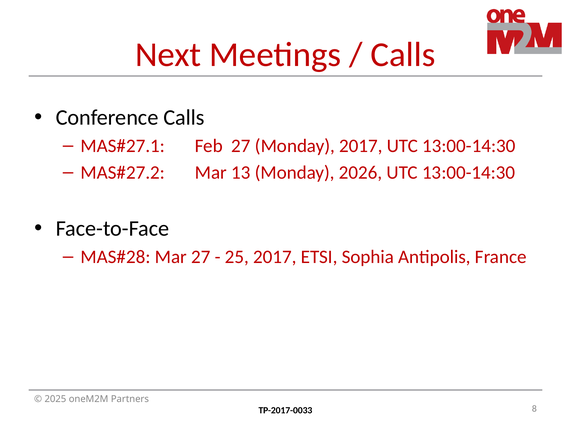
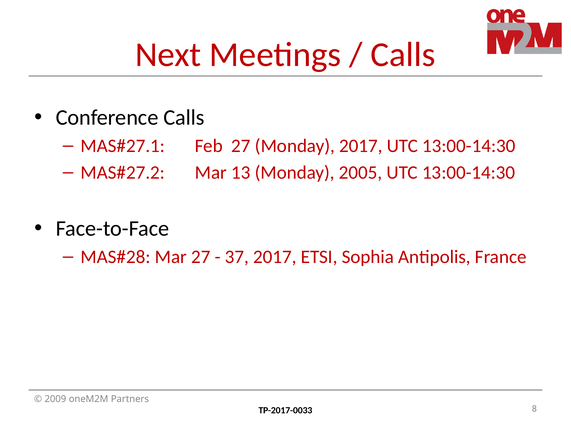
2026: 2026 -> 2005
25: 25 -> 37
2025: 2025 -> 2009
